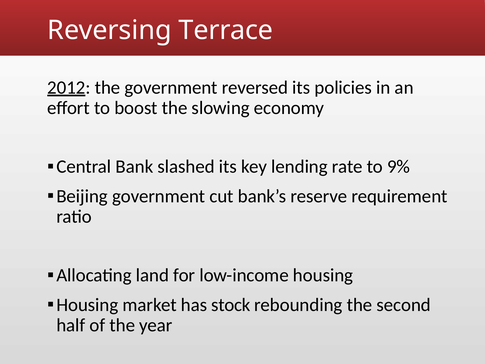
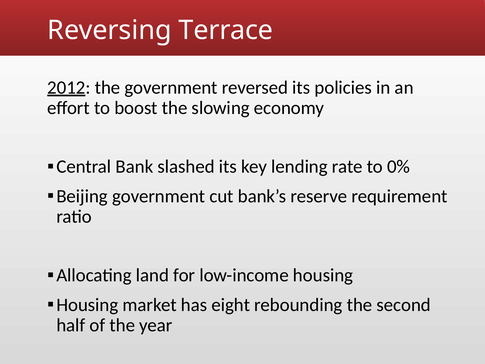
9%: 9% -> 0%
stock: stock -> eight
